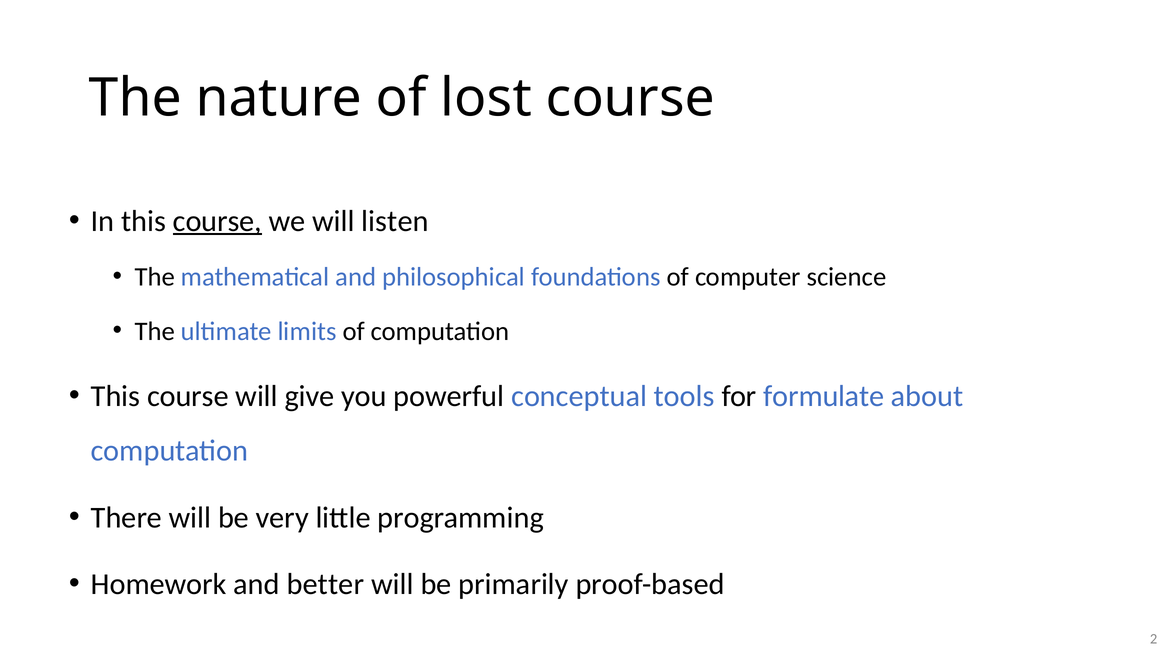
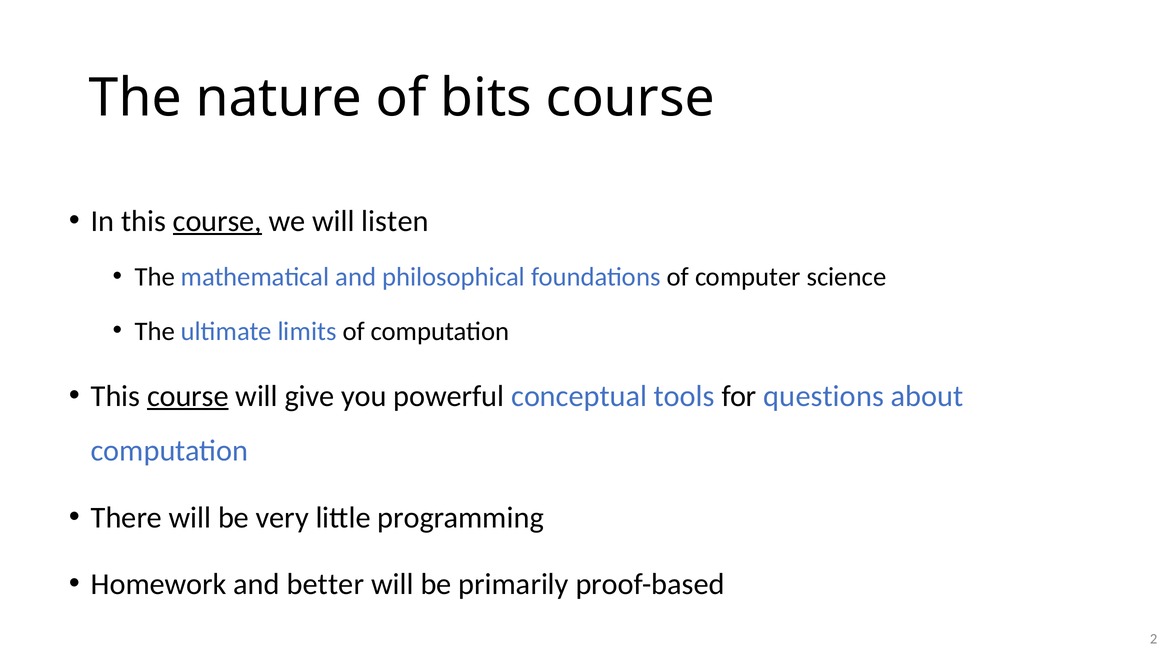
lost: lost -> bits
course at (188, 396) underline: none -> present
formulate: formulate -> questions
